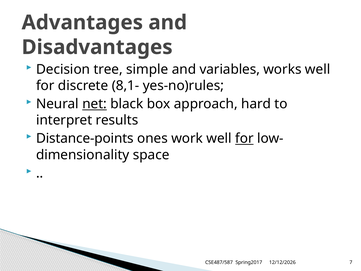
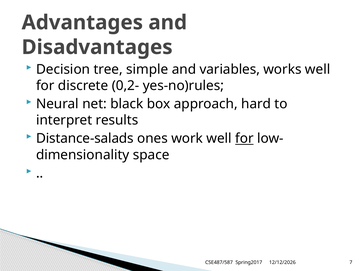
8,1-: 8,1- -> 0,2-
net underline: present -> none
Distance-points: Distance-points -> Distance-salads
